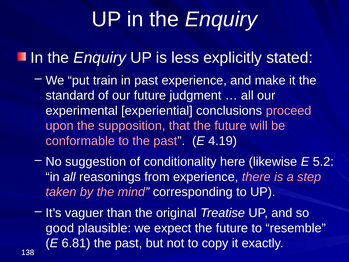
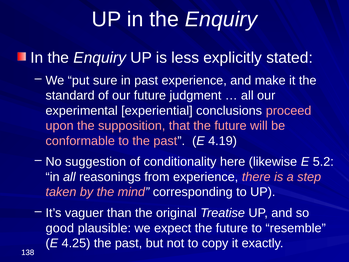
train: train -> sure
6.81: 6.81 -> 4.25
